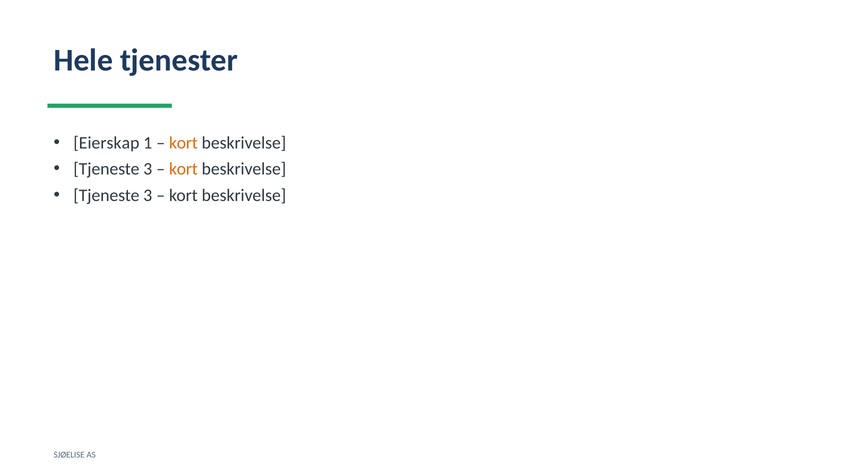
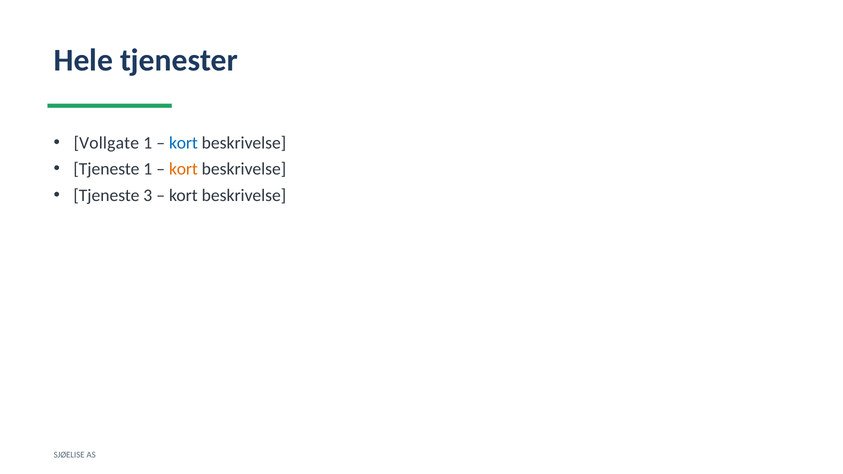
Eierskap: Eierskap -> Vollgate
kort at (183, 143) colour: orange -> blue
3 at (148, 169): 3 -> 1
